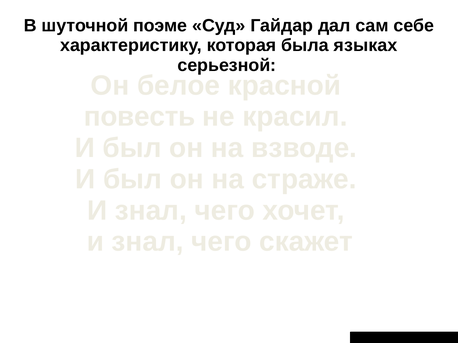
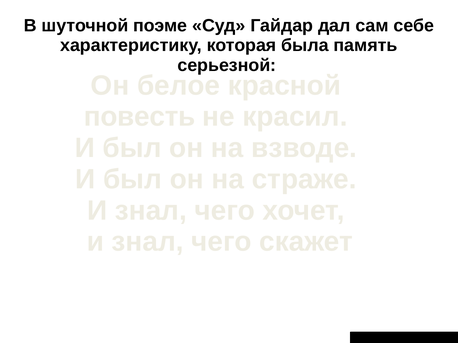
языках: языках -> память
